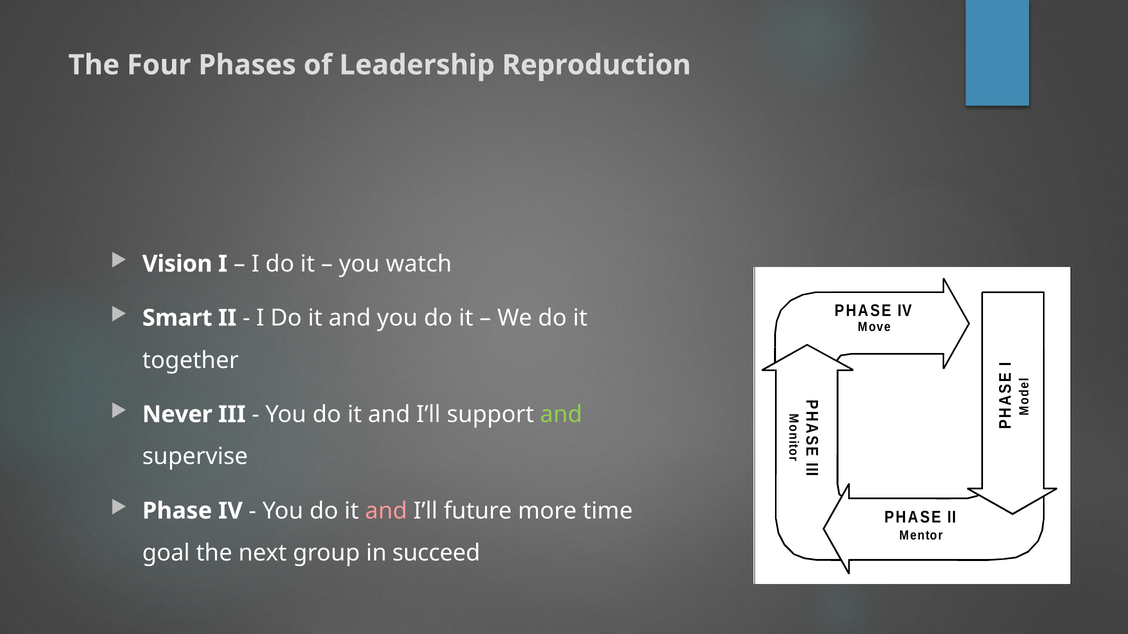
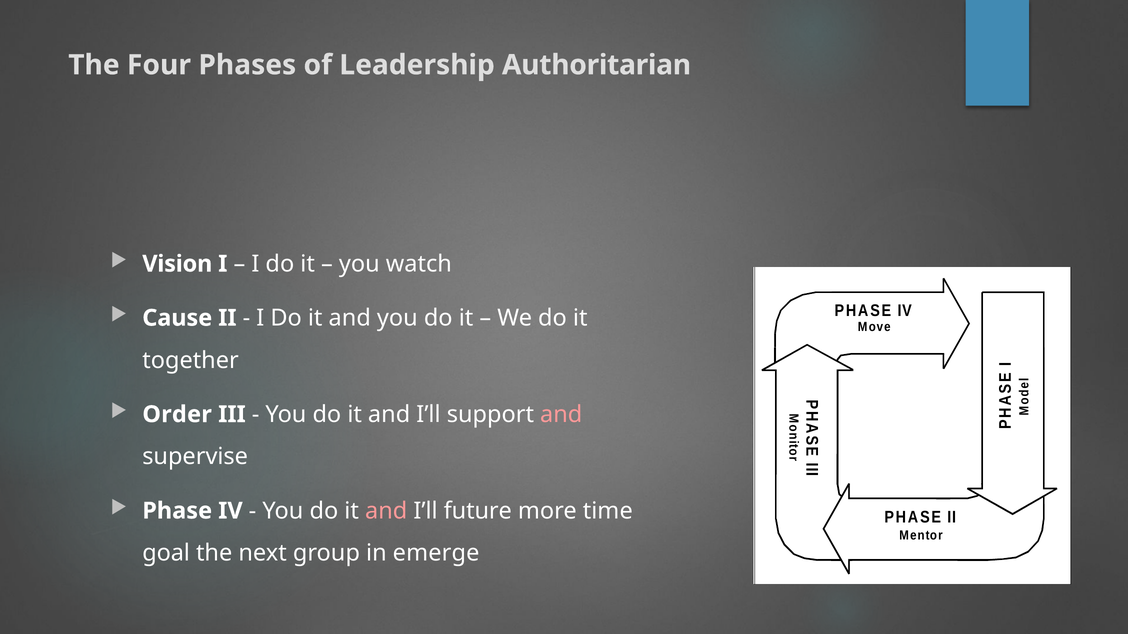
Reproduction: Reproduction -> Authoritarian
Smart: Smart -> Cause
Never: Never -> Order
and at (561, 415) colour: light green -> pink
succeed: succeed -> emerge
